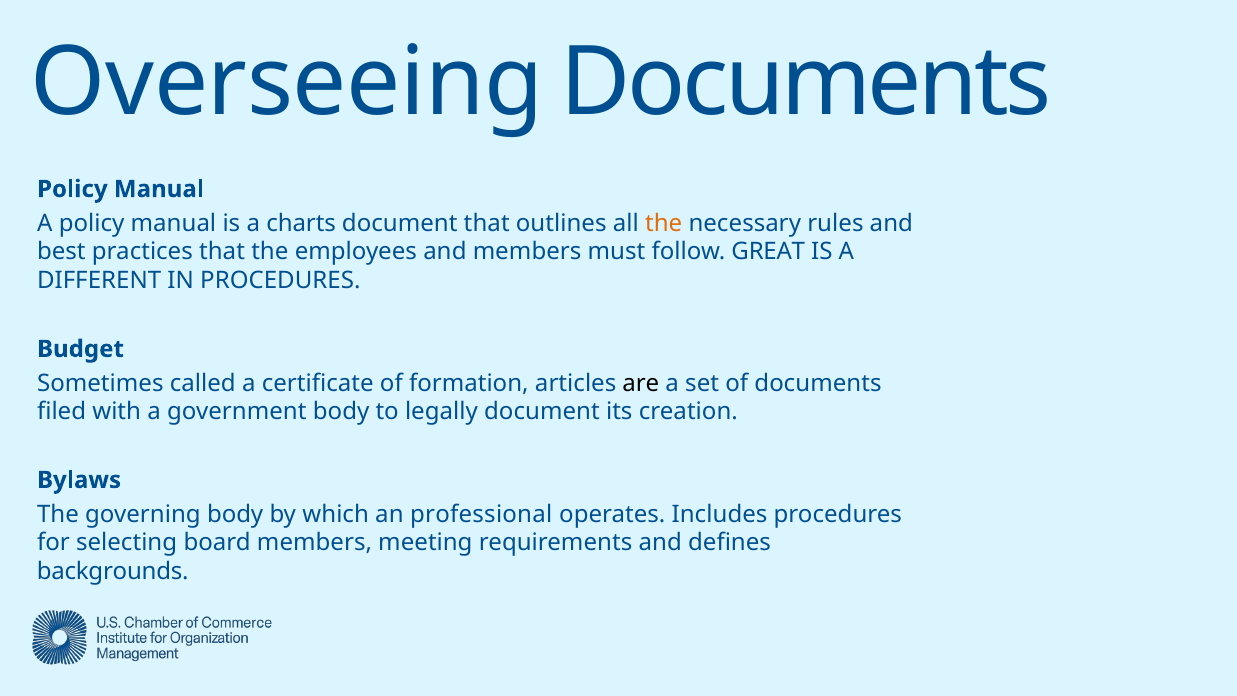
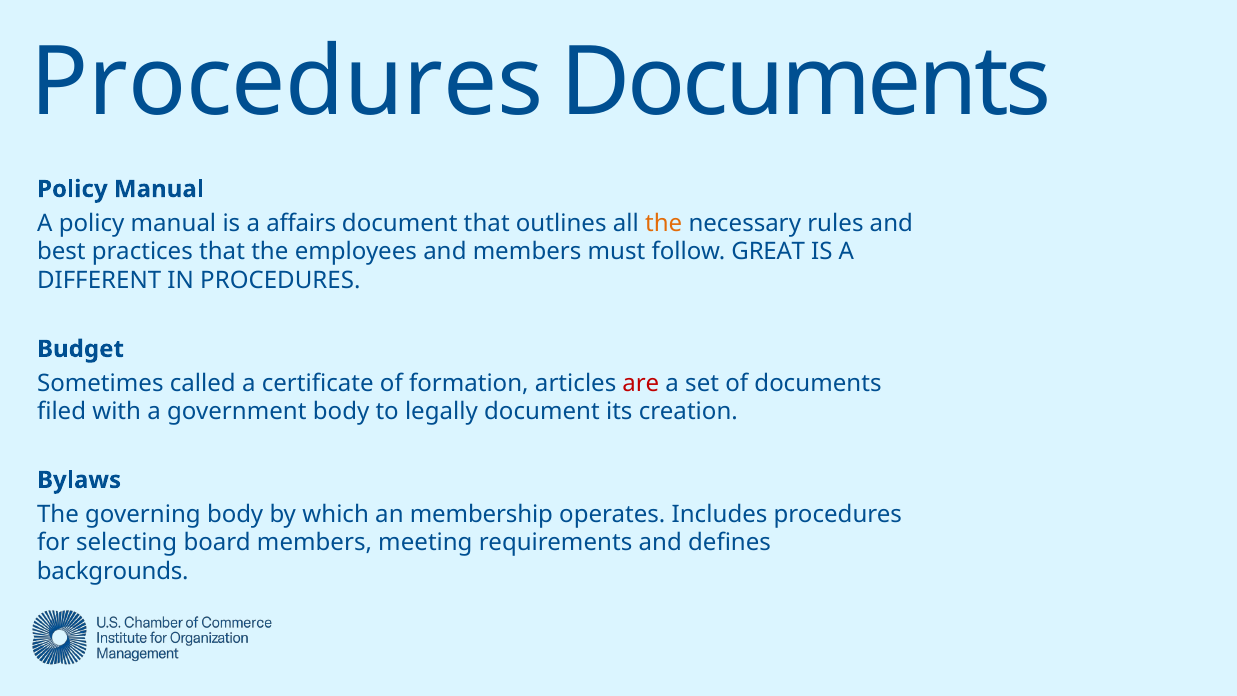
Overseeing at (287, 82): Overseeing -> Procedures
charts: charts -> affairs
are colour: black -> red
professional: professional -> membership
